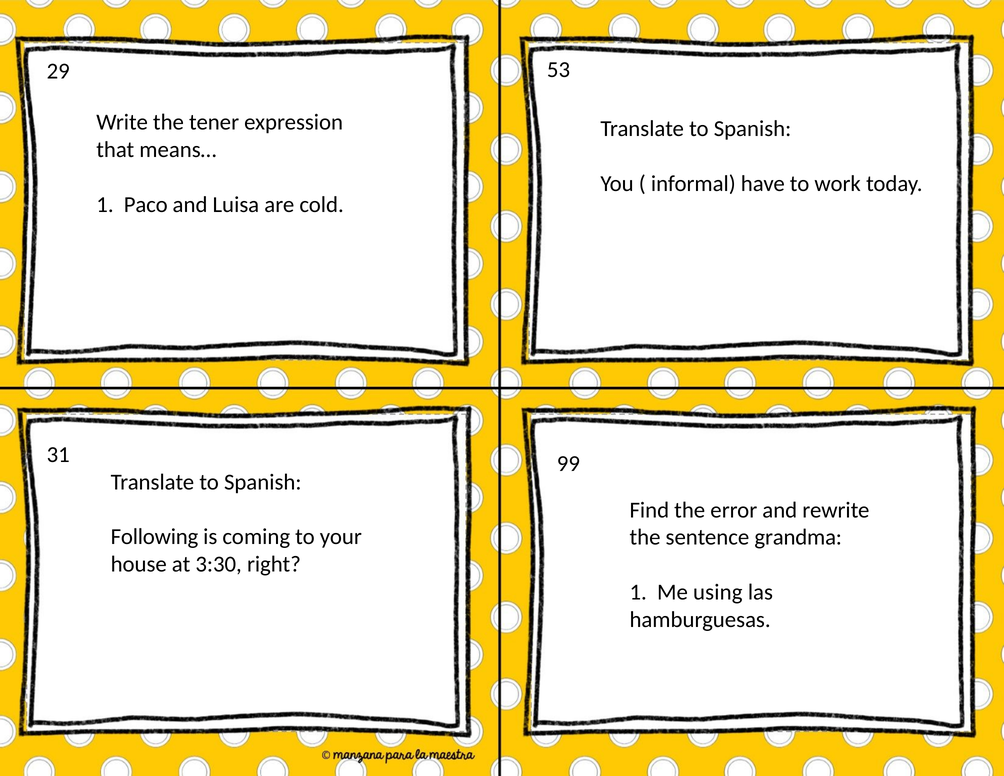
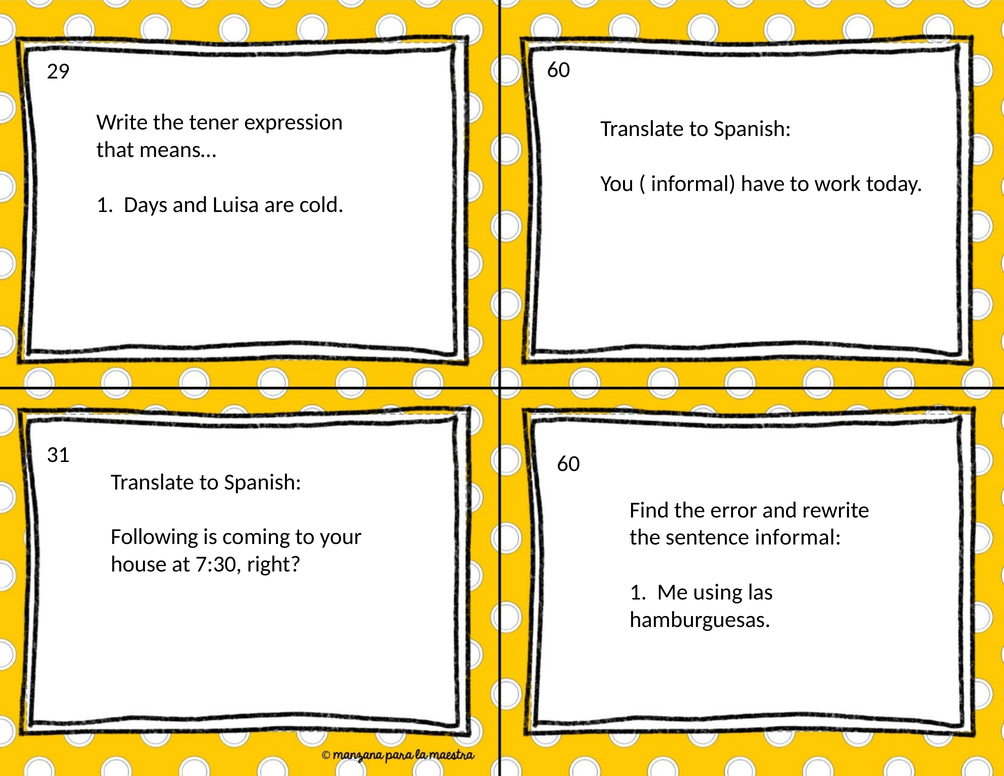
29 53: 53 -> 60
Paco: Paco -> Days
31 99: 99 -> 60
sentence grandma: grandma -> informal
3:30: 3:30 -> 7:30
